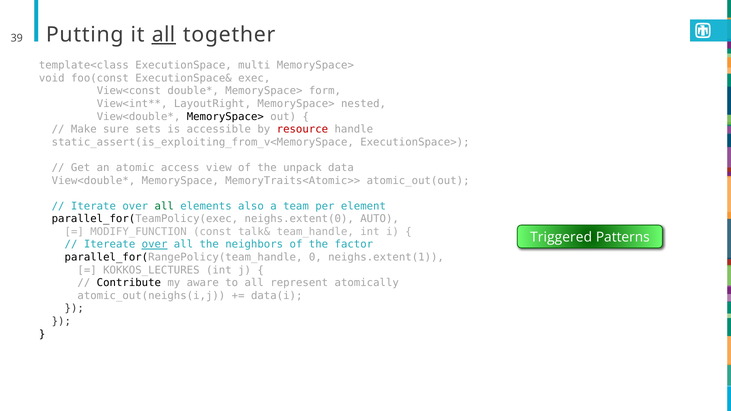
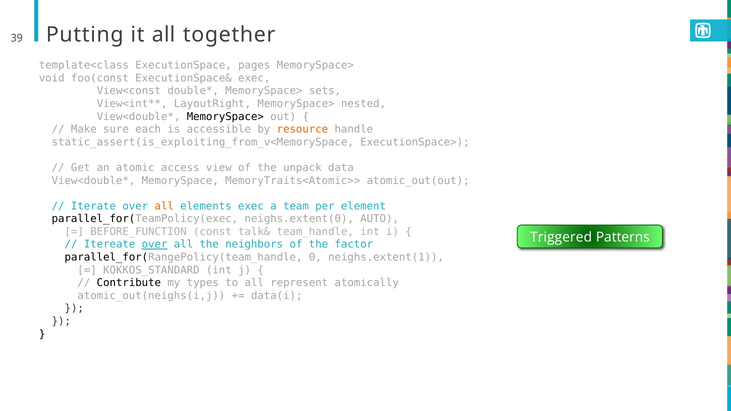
all at (164, 35) underline: present -> none
multi: multi -> pages
form: form -> sets
sets: sets -> each
resource colour: red -> orange
all at (164, 206) colour: green -> orange
elements also: also -> exec
MODIFY_FUNCTION: MODIFY_FUNCTION -> BEFORE_FUNCTION
KOKKOS_LECTURES: KOKKOS_LECTURES -> KOKKOS_STANDARD
aware: aware -> types
